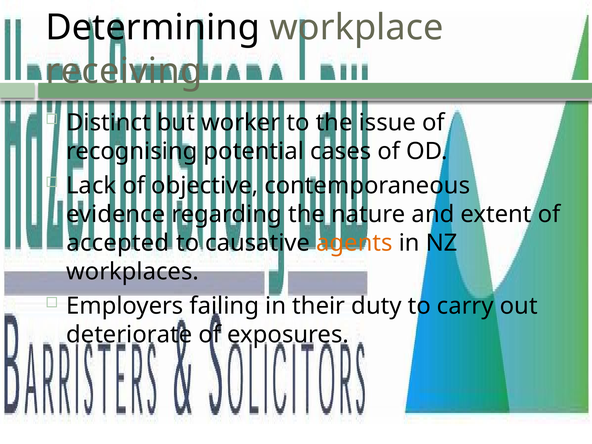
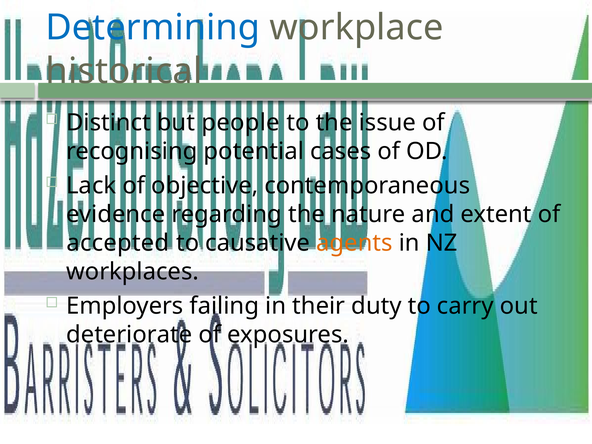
Determining colour: black -> blue
receiving: receiving -> historical
worker: worker -> people
